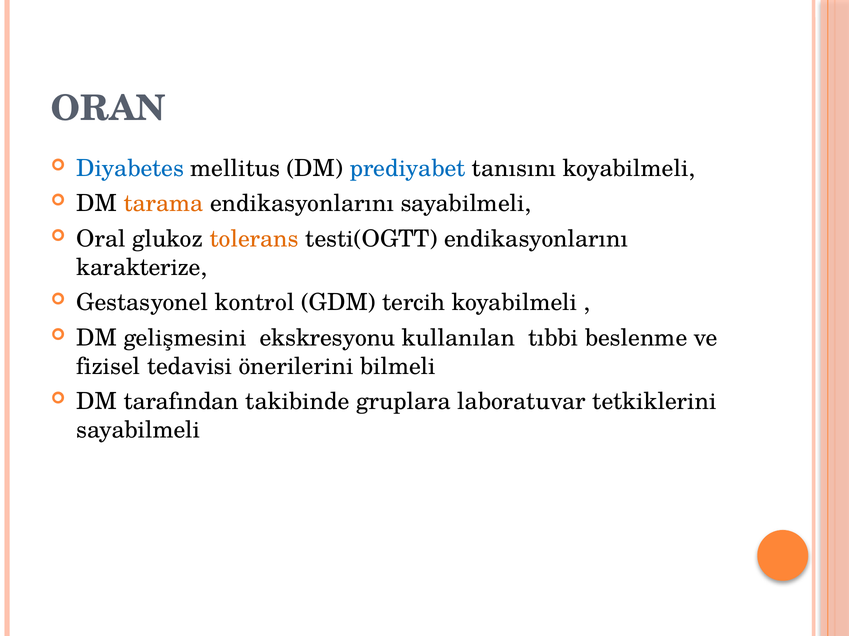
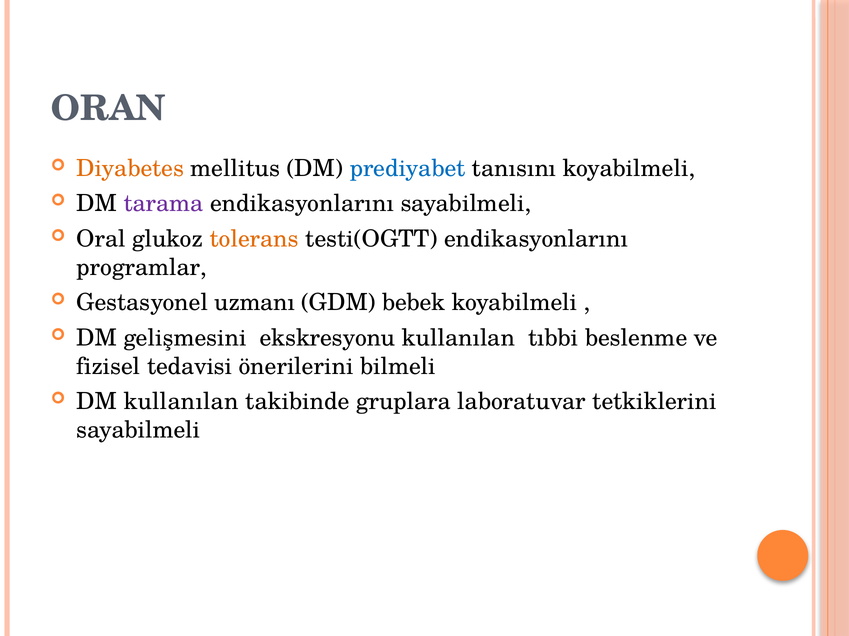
Diyabetes colour: blue -> orange
tarama colour: orange -> purple
karakterize: karakterize -> programlar
kontrol: kontrol -> uzmanı
tercih: tercih -> bebek
DM tarafından: tarafından -> kullanılan
